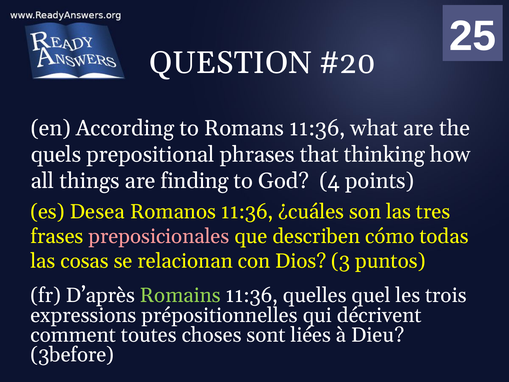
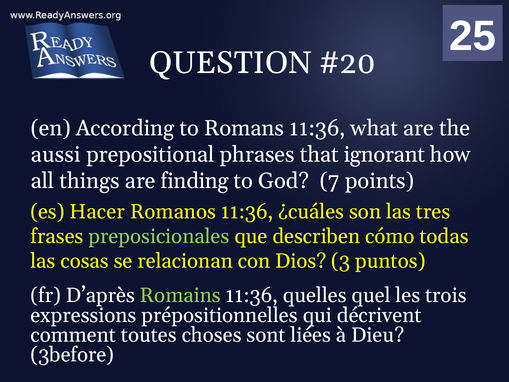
quels: quels -> aussi
thinking: thinking -> ignorant
4: 4 -> 7
Desea: Desea -> Hacer
preposicionales colour: pink -> light green
